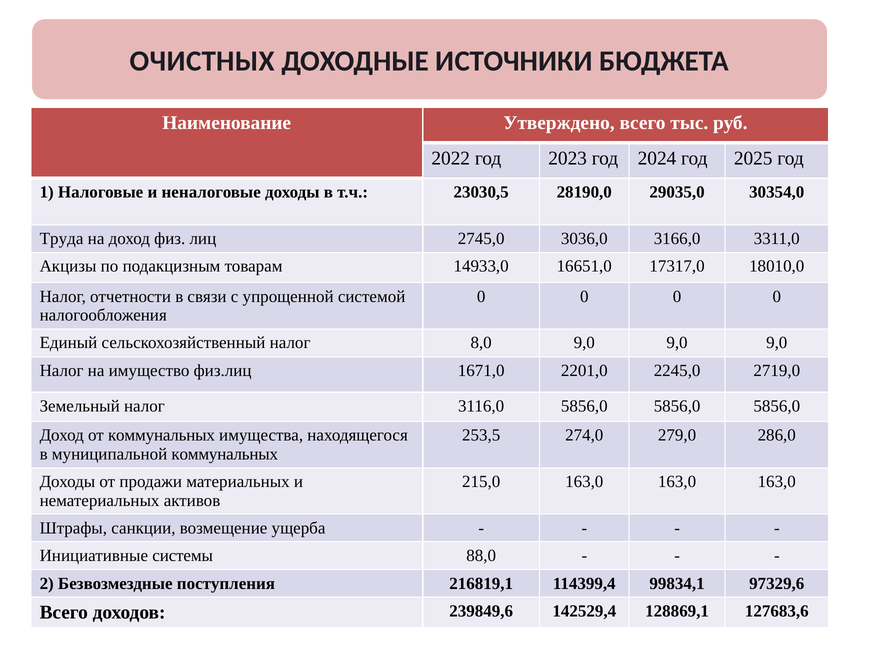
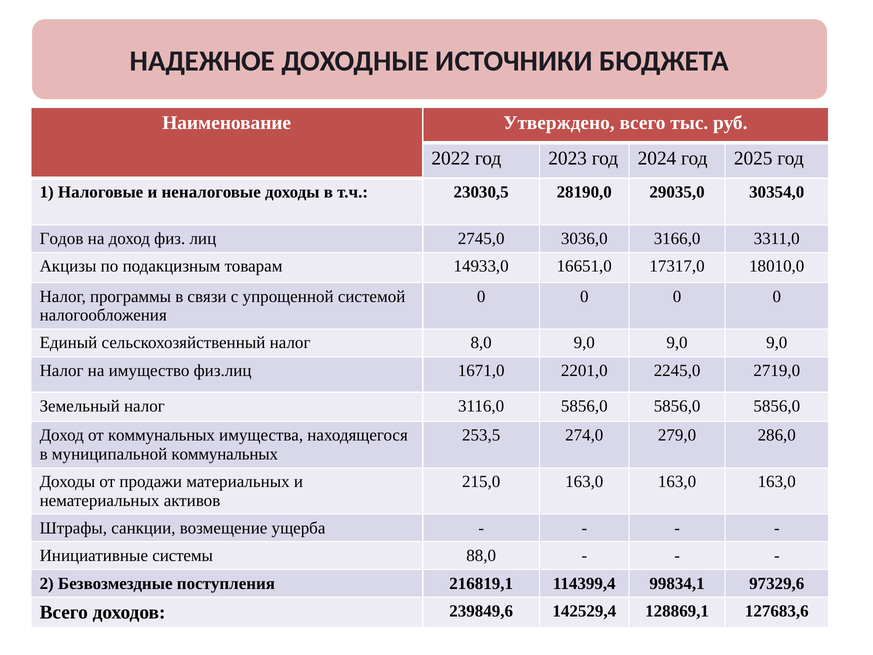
ОЧИСТНЫХ: ОЧИСТНЫХ -> НАДЕЖНОЕ
Труда: Труда -> Годов
отчетности: отчетности -> программы
